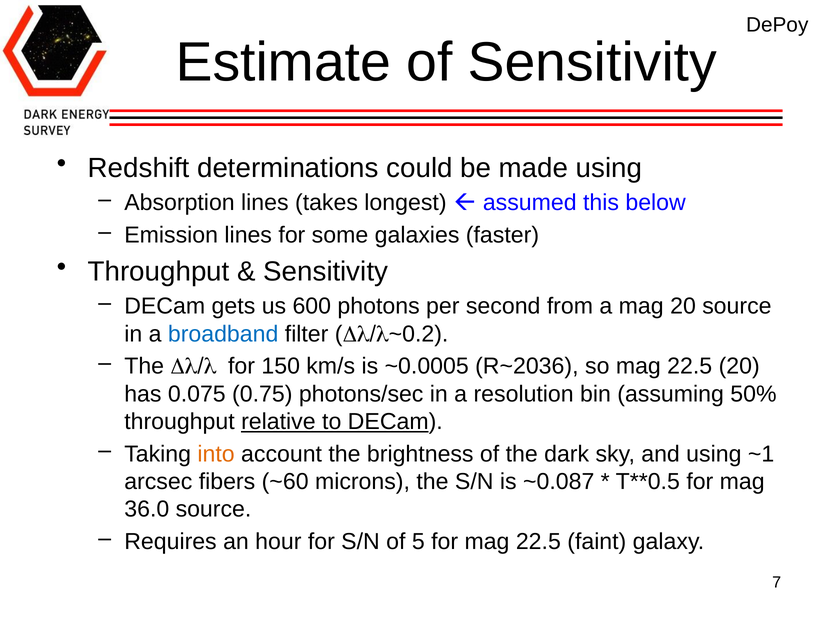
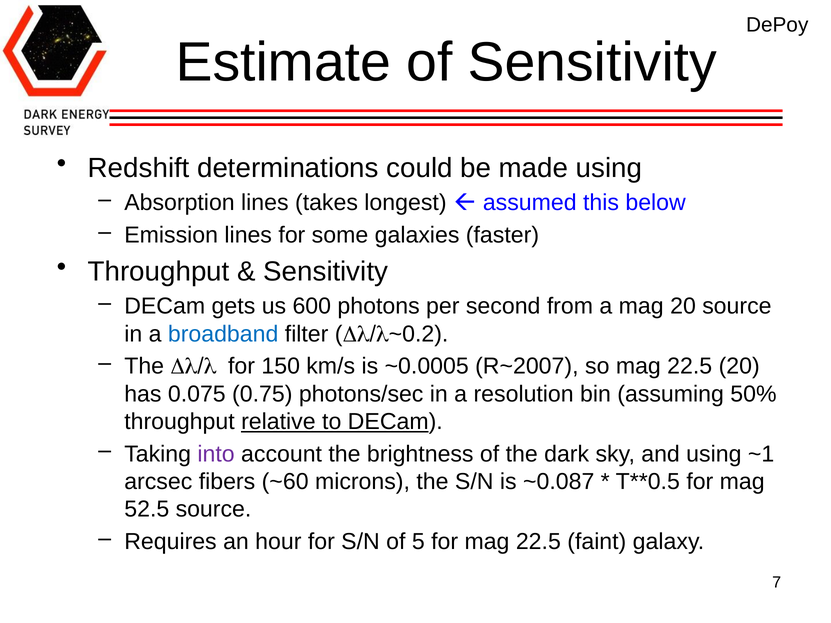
R~2036: R~2036 -> R~2007
into colour: orange -> purple
36.0: 36.0 -> 52.5
